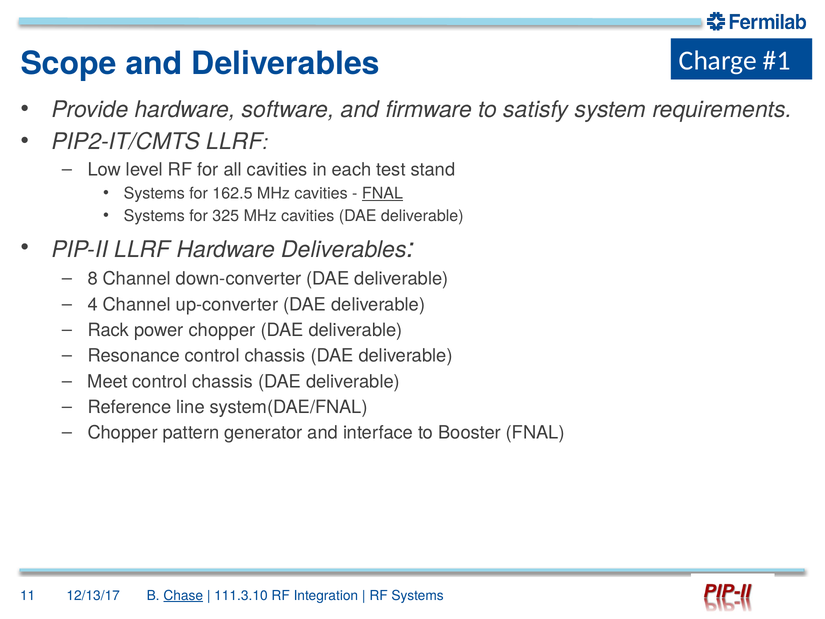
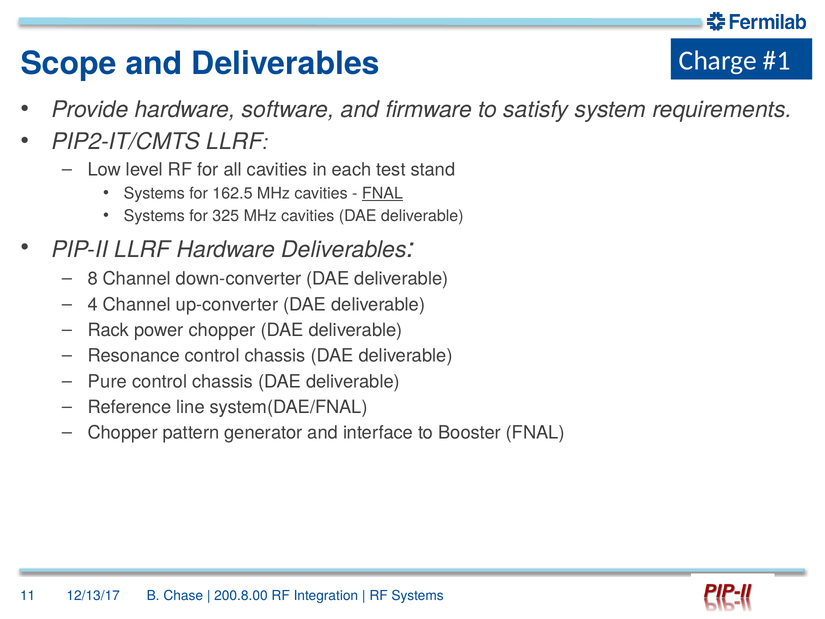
Meet: Meet -> Pure
Chase underline: present -> none
111.3.10: 111.3.10 -> 200.8.00
